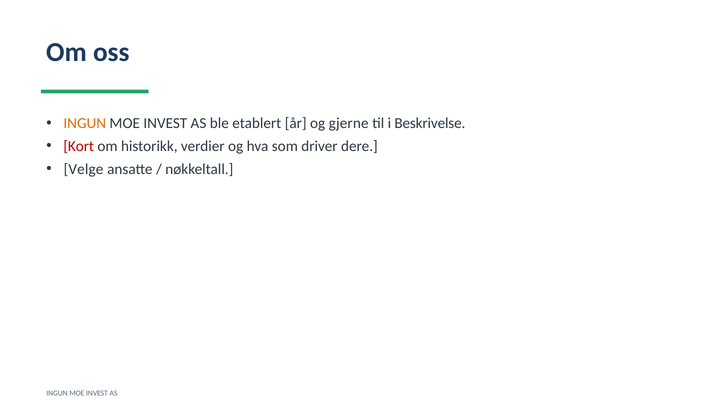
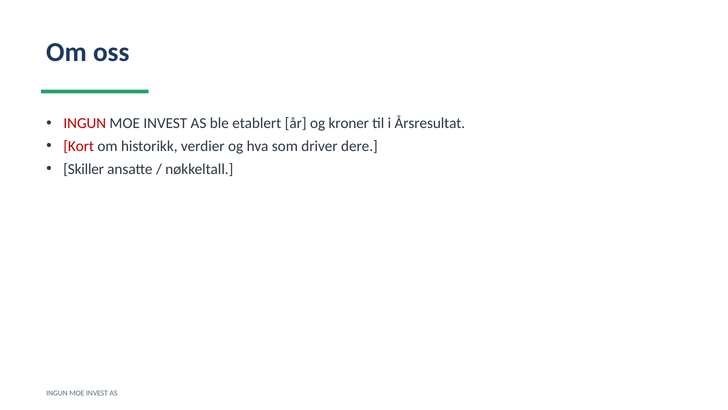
INGUN at (85, 123) colour: orange -> red
gjerne: gjerne -> kroner
Beskrivelse: Beskrivelse -> Årsresultat
Velge: Velge -> Skiller
